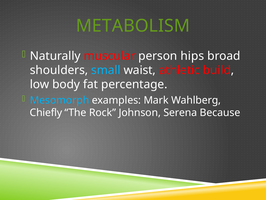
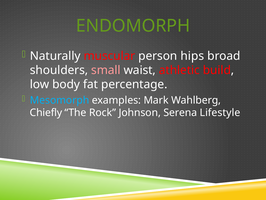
METABOLISM: METABOLISM -> ENDOMORPH
small colour: light blue -> pink
Because: Because -> Lifestyle
